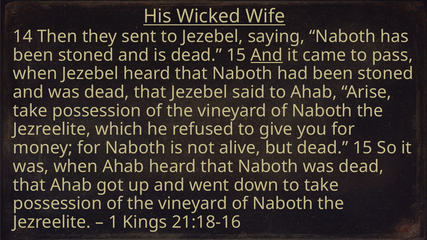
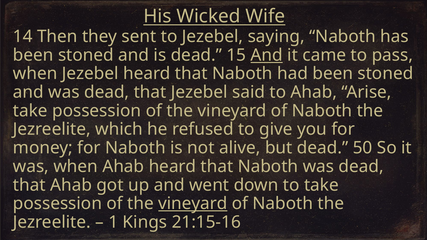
but dead 15: 15 -> 50
vineyard at (193, 204) underline: none -> present
21:18-16: 21:18-16 -> 21:15-16
